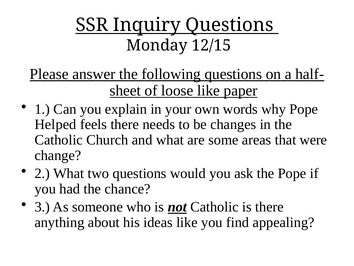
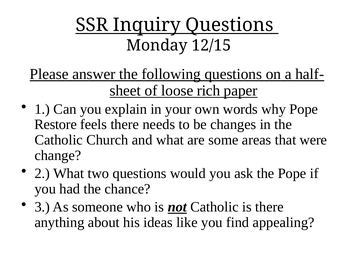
loose like: like -> rich
Helped: Helped -> Restore
